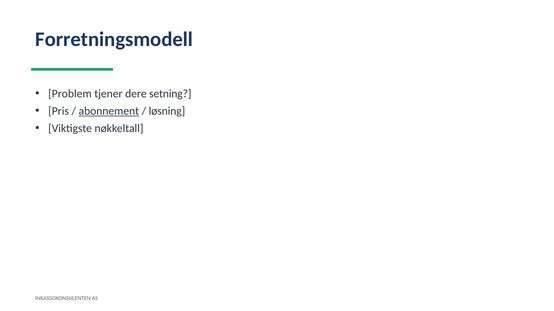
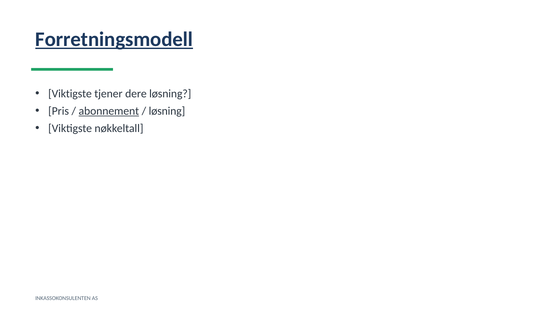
Forretningsmodell underline: none -> present
Problem at (70, 94): Problem -> Viktigste
dere setning: setning -> løsning
